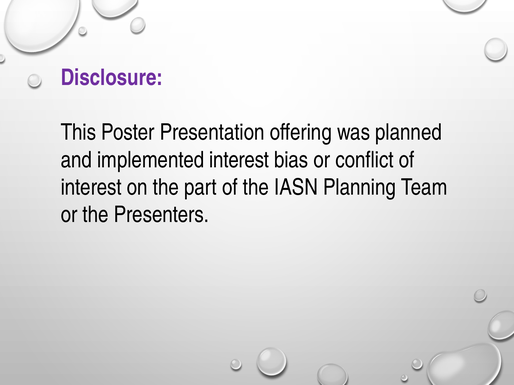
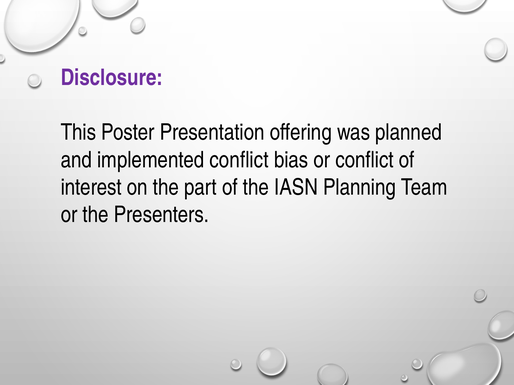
implemented interest: interest -> conflict
